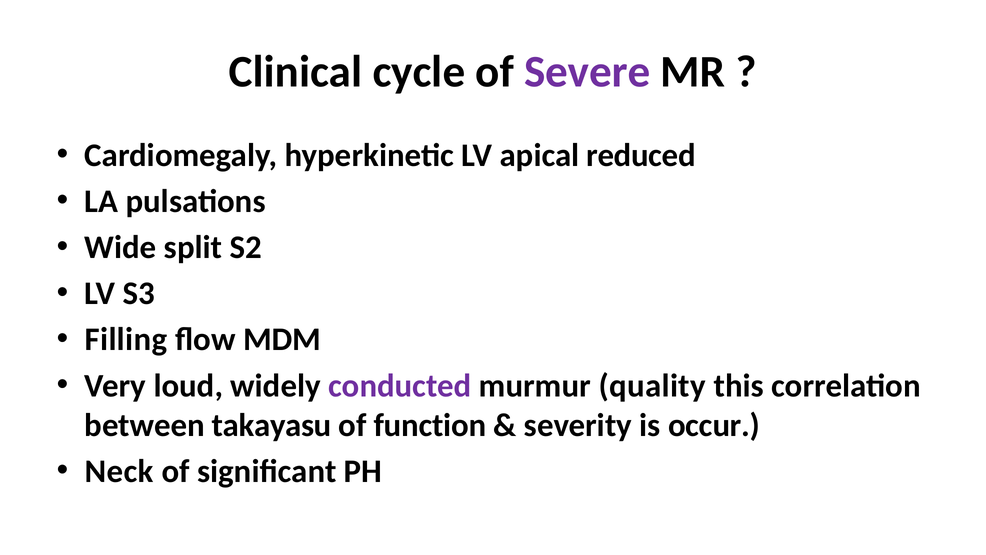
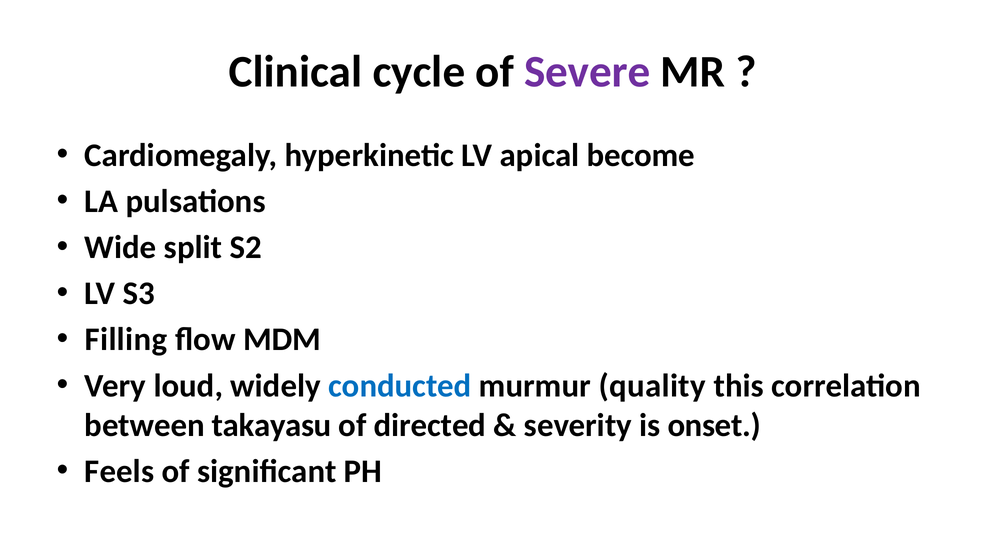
reduced: reduced -> become
conducted colour: purple -> blue
function: function -> directed
occur: occur -> onset
Neck: Neck -> Feels
